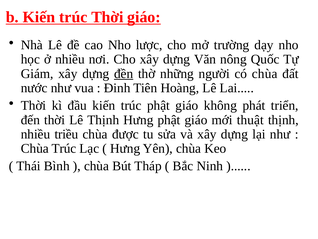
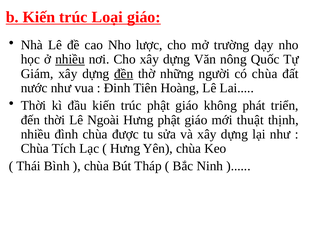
trúc Thời: Thời -> Loại
nhiều at (70, 59) underline: none -> present
Lê Thịnh: Thịnh -> Ngoài
triều: triều -> đình
Chùa Trúc: Trúc -> Tích
